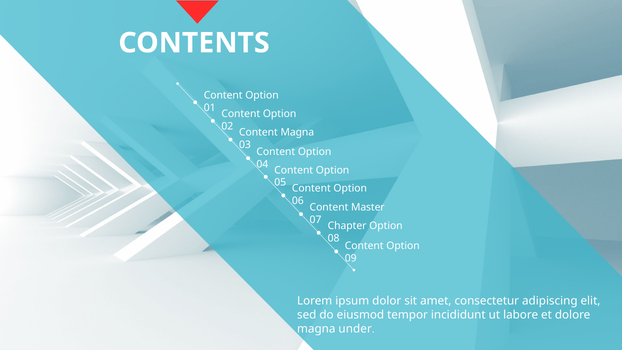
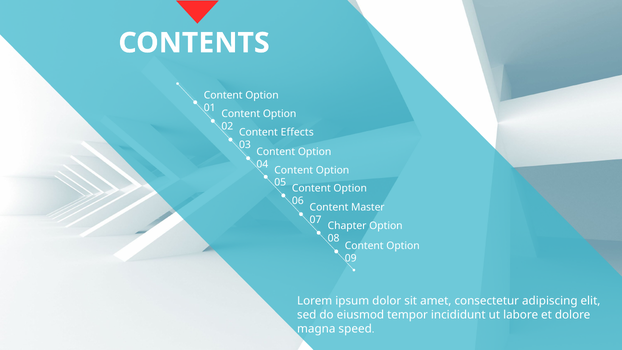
Content Magna: Magna -> Effects
under: under -> speed
